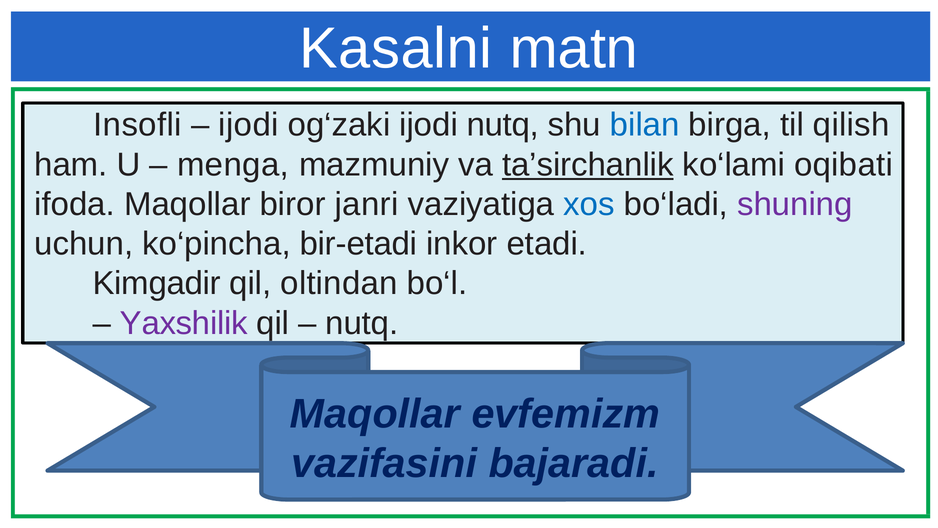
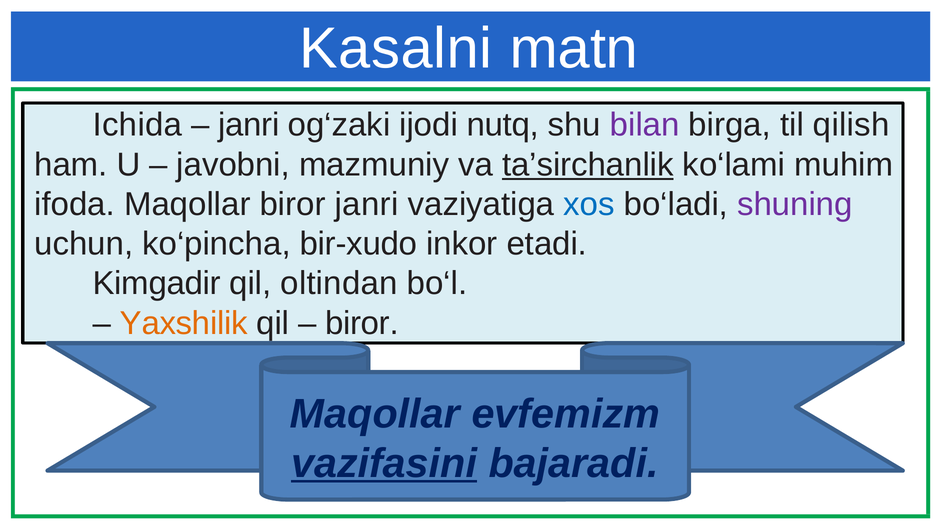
Insofli: Insofli -> Ichida
ijodi at (249, 125): ijodi -> janri
bilan colour: blue -> purple
menga: menga -> javobni
oqibati: oqibati -> muhim
bir-etadi: bir-etadi -> bir-xudo
Yaxshilik colour: purple -> orange
nutq at (362, 323): nutq -> biror
vazifasini underline: none -> present
